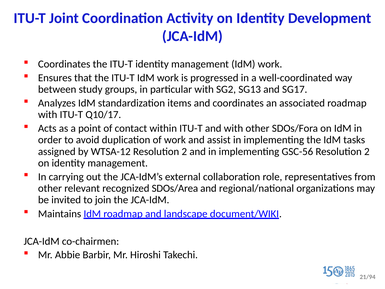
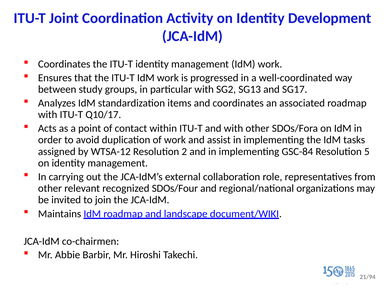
GSC-56: GSC-56 -> GSC-84
2 at (367, 151): 2 -> 5
SDOs/Area: SDOs/Area -> SDOs/Four
